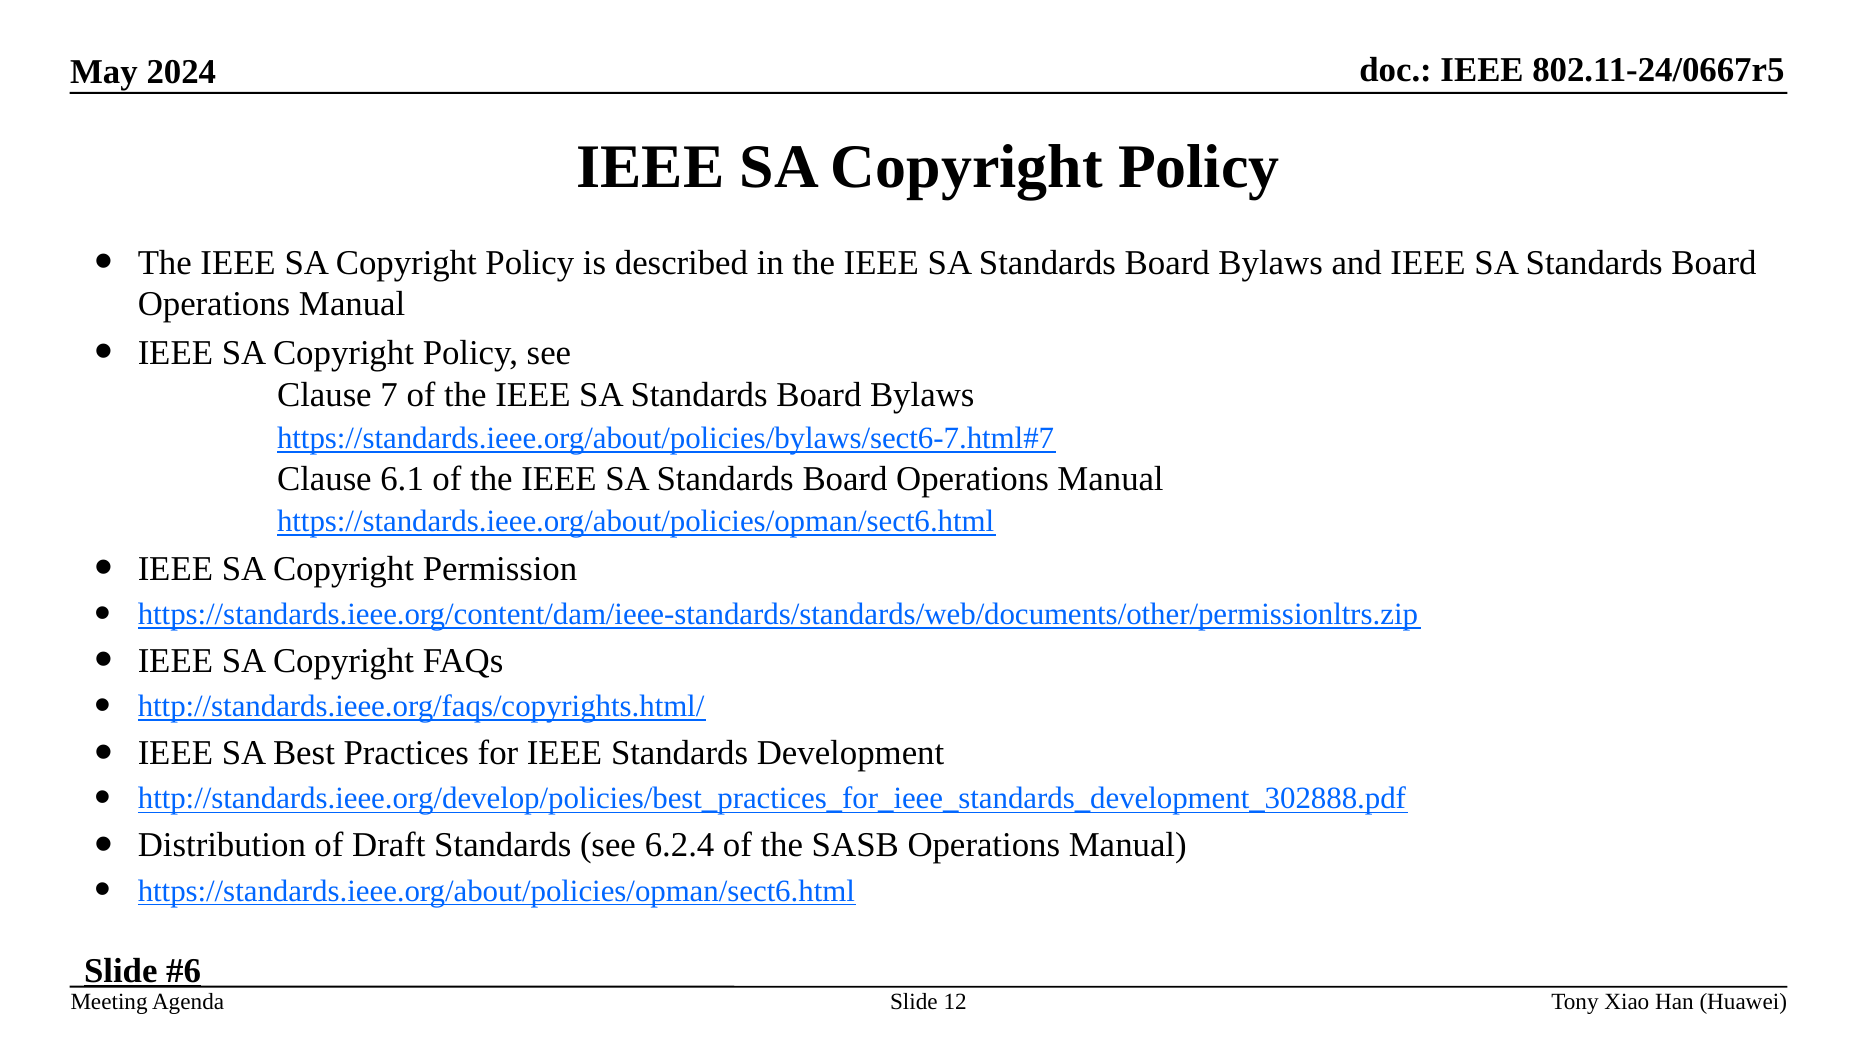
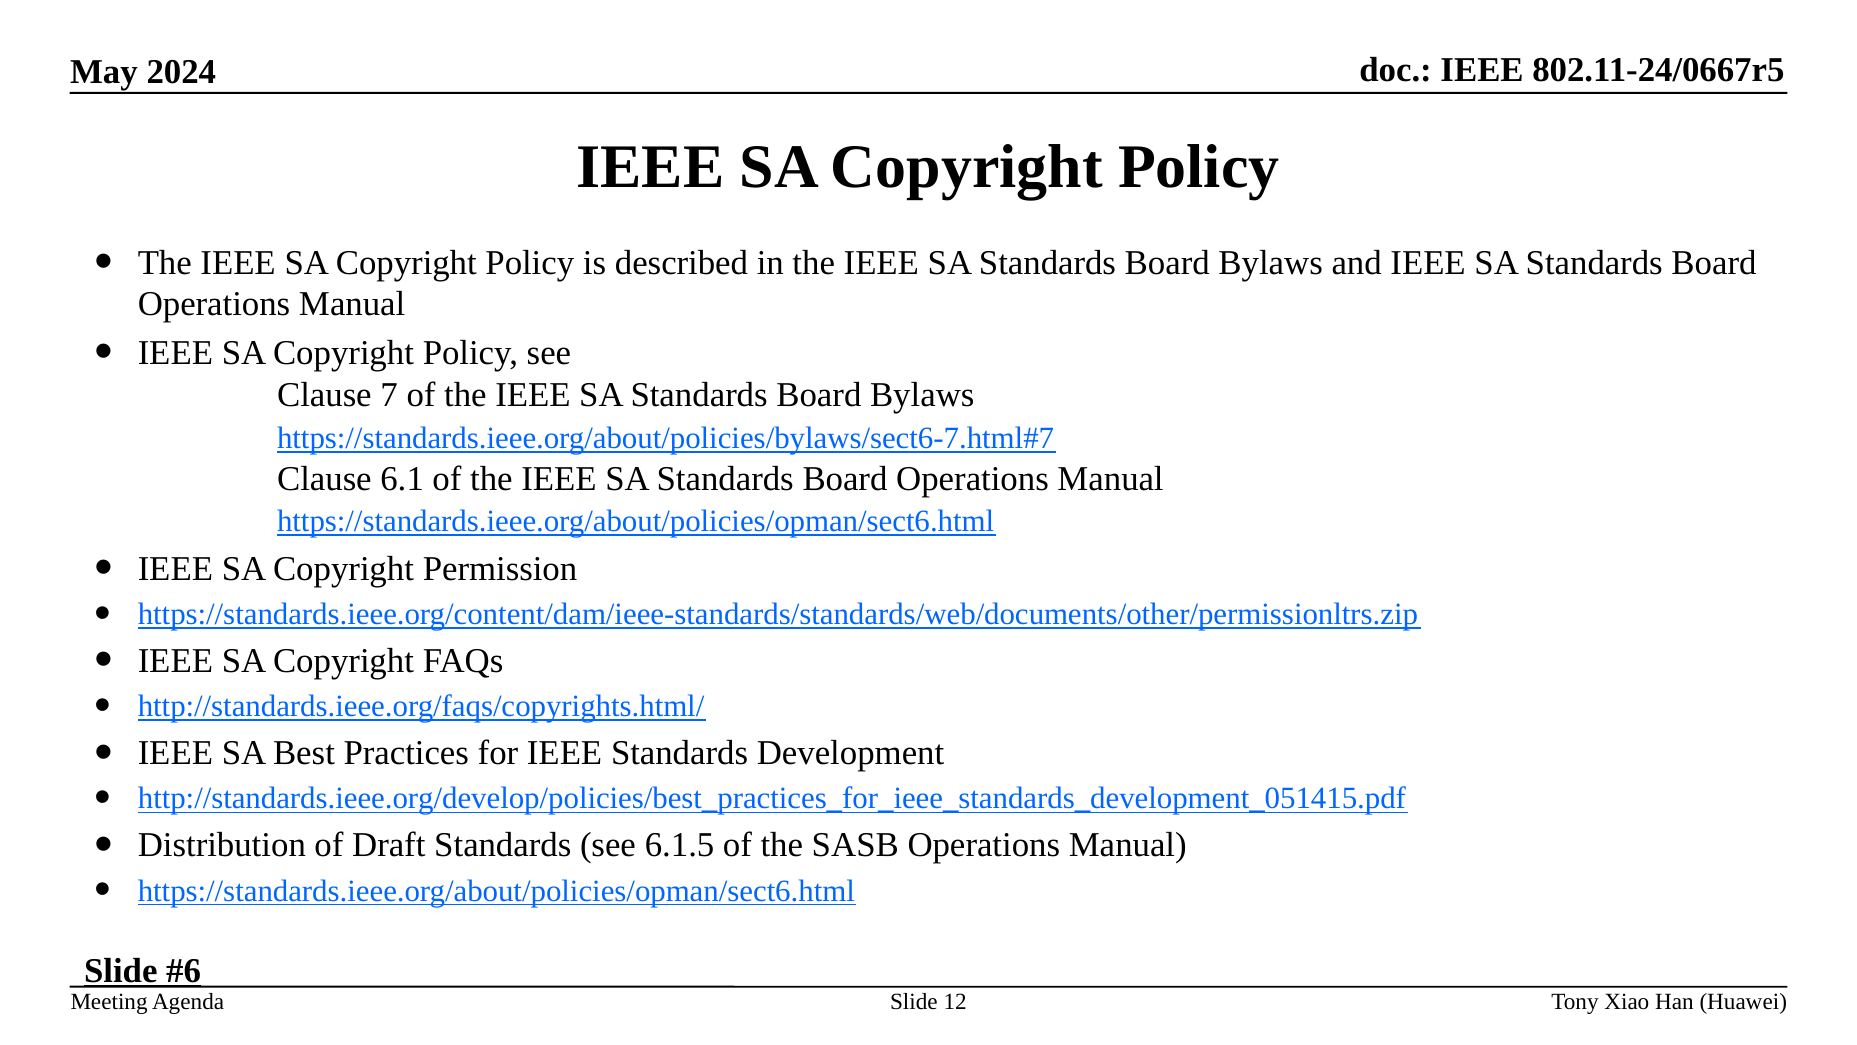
http://standards.ieee.org/develop/policies/best_practices_for_ieee_standards_development_302888.pdf: http://standards.ieee.org/develop/policies/best_practices_for_ieee_standards_development_302888.pdf -> http://standards.ieee.org/develop/policies/best_practices_for_ieee_standards_development_051415.pdf
6.2.4: 6.2.4 -> 6.1.5
